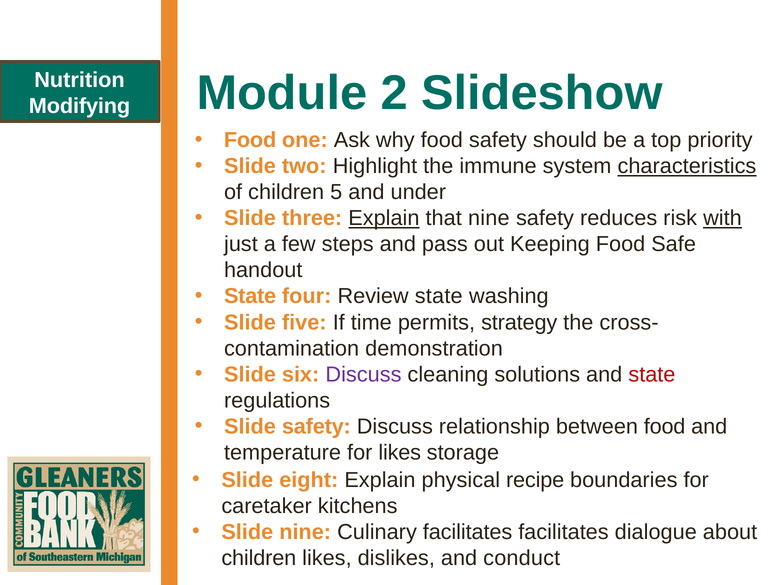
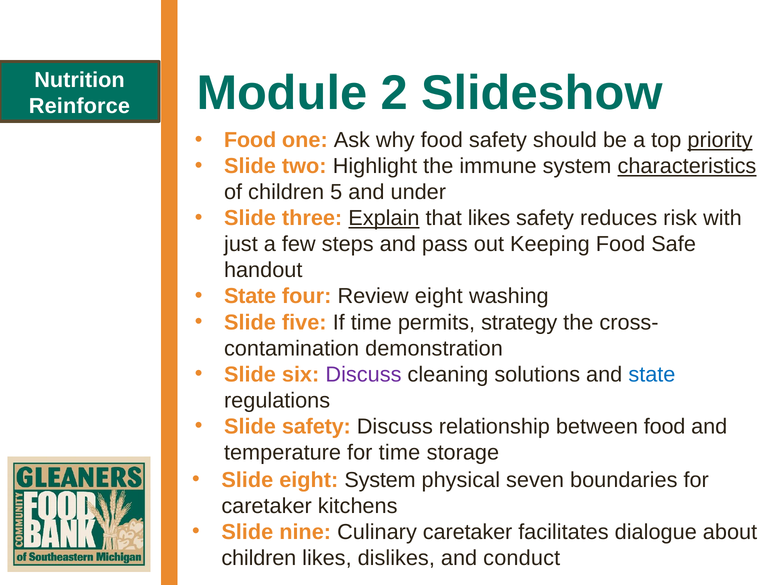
Modifying: Modifying -> Reinforce
priority underline: none -> present
that nine: nine -> likes
with underline: present -> none
Review state: state -> eight
state at (652, 375) colour: red -> blue
for likes: likes -> time
eight Explain: Explain -> System
recipe: recipe -> seven
Culinary facilitates: facilitates -> caretaker
